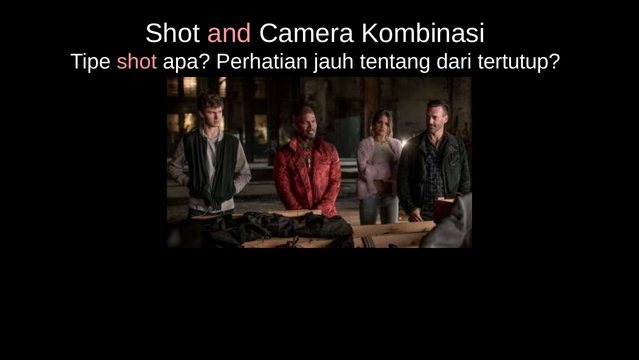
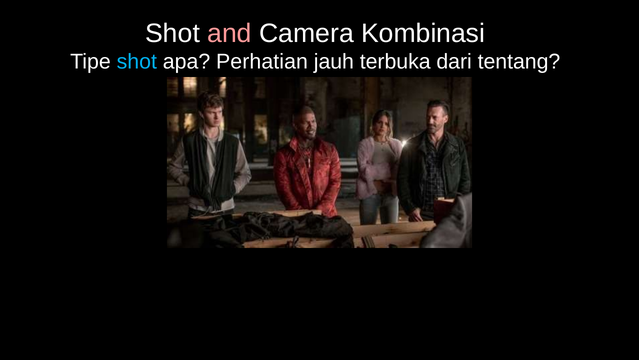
shot at (137, 62) colour: pink -> light blue
tentang: tentang -> terbuka
tertutup: tertutup -> tentang
